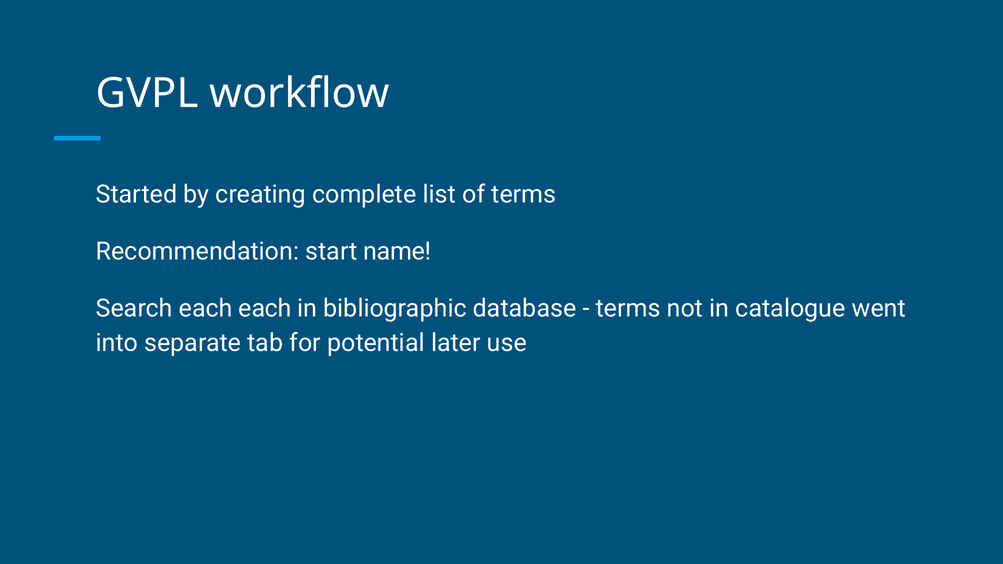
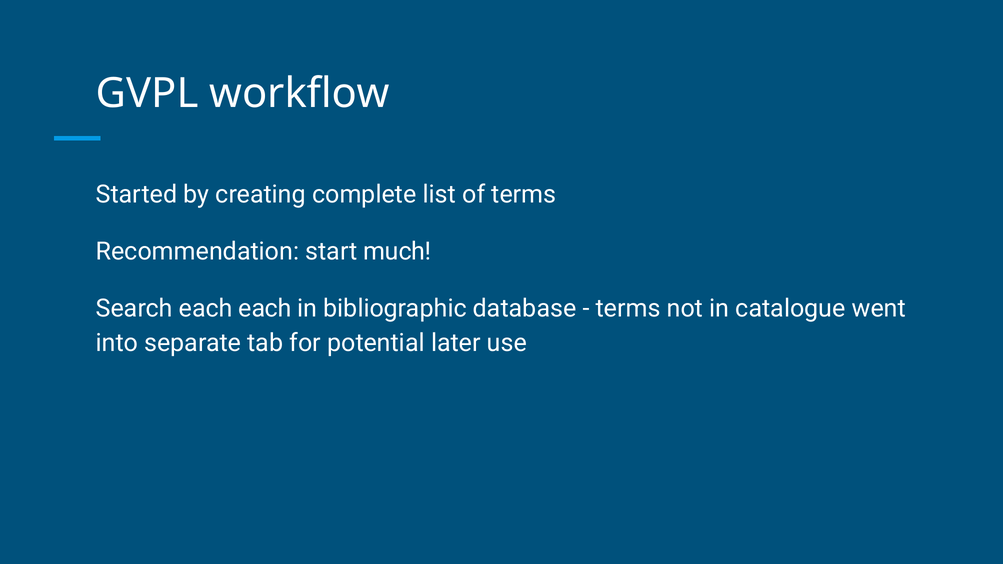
name: name -> much
